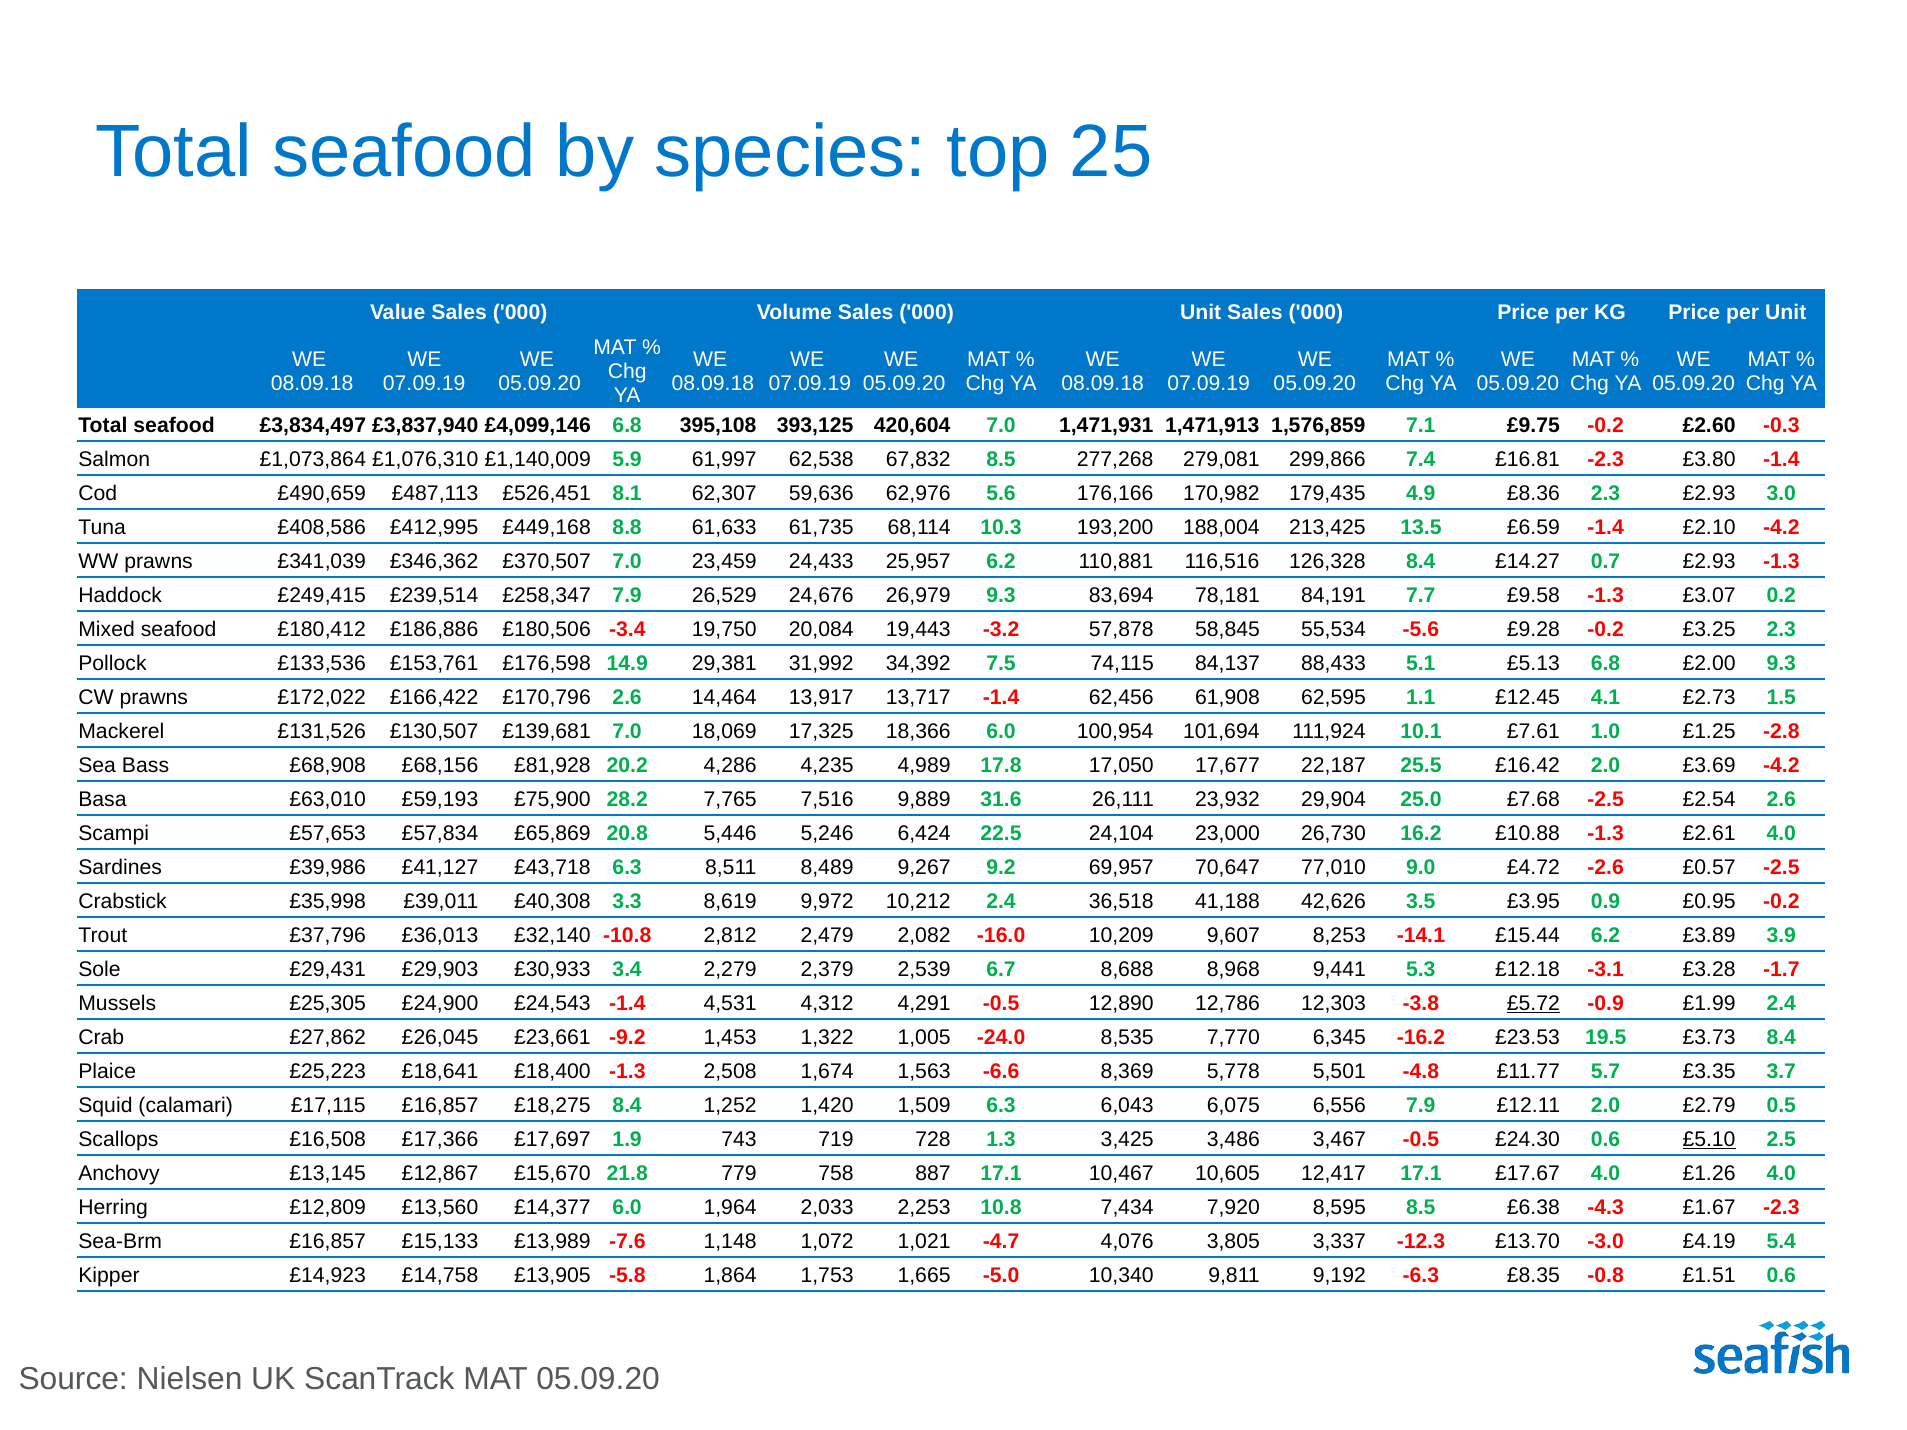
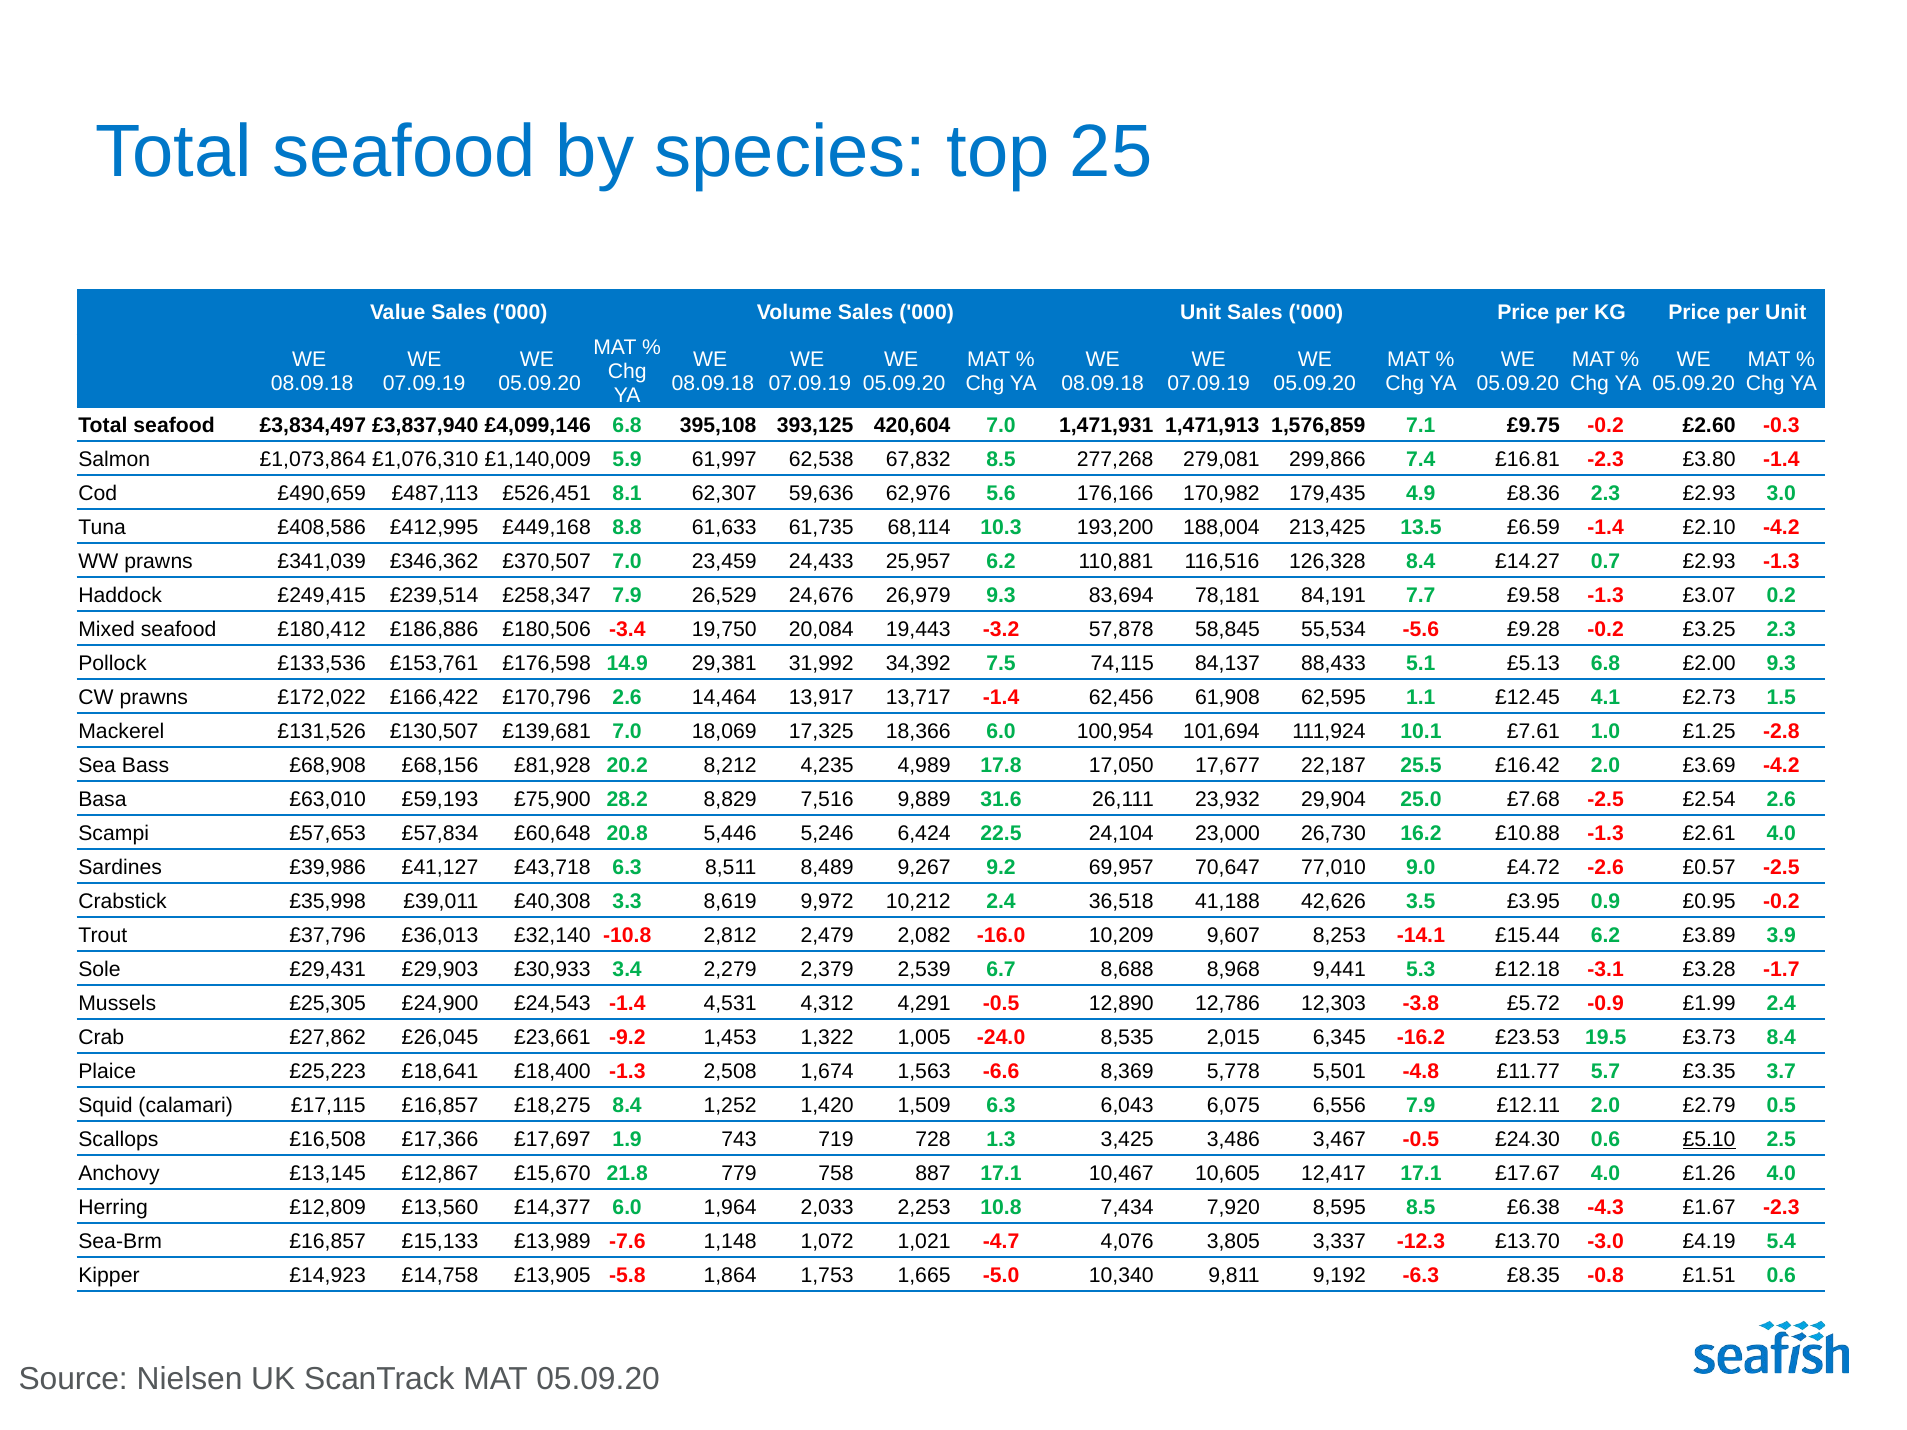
4,286: 4,286 -> 8,212
7,765: 7,765 -> 8,829
£65,869: £65,869 -> £60,648
£5.72 underline: present -> none
7,770: 7,770 -> 2,015
